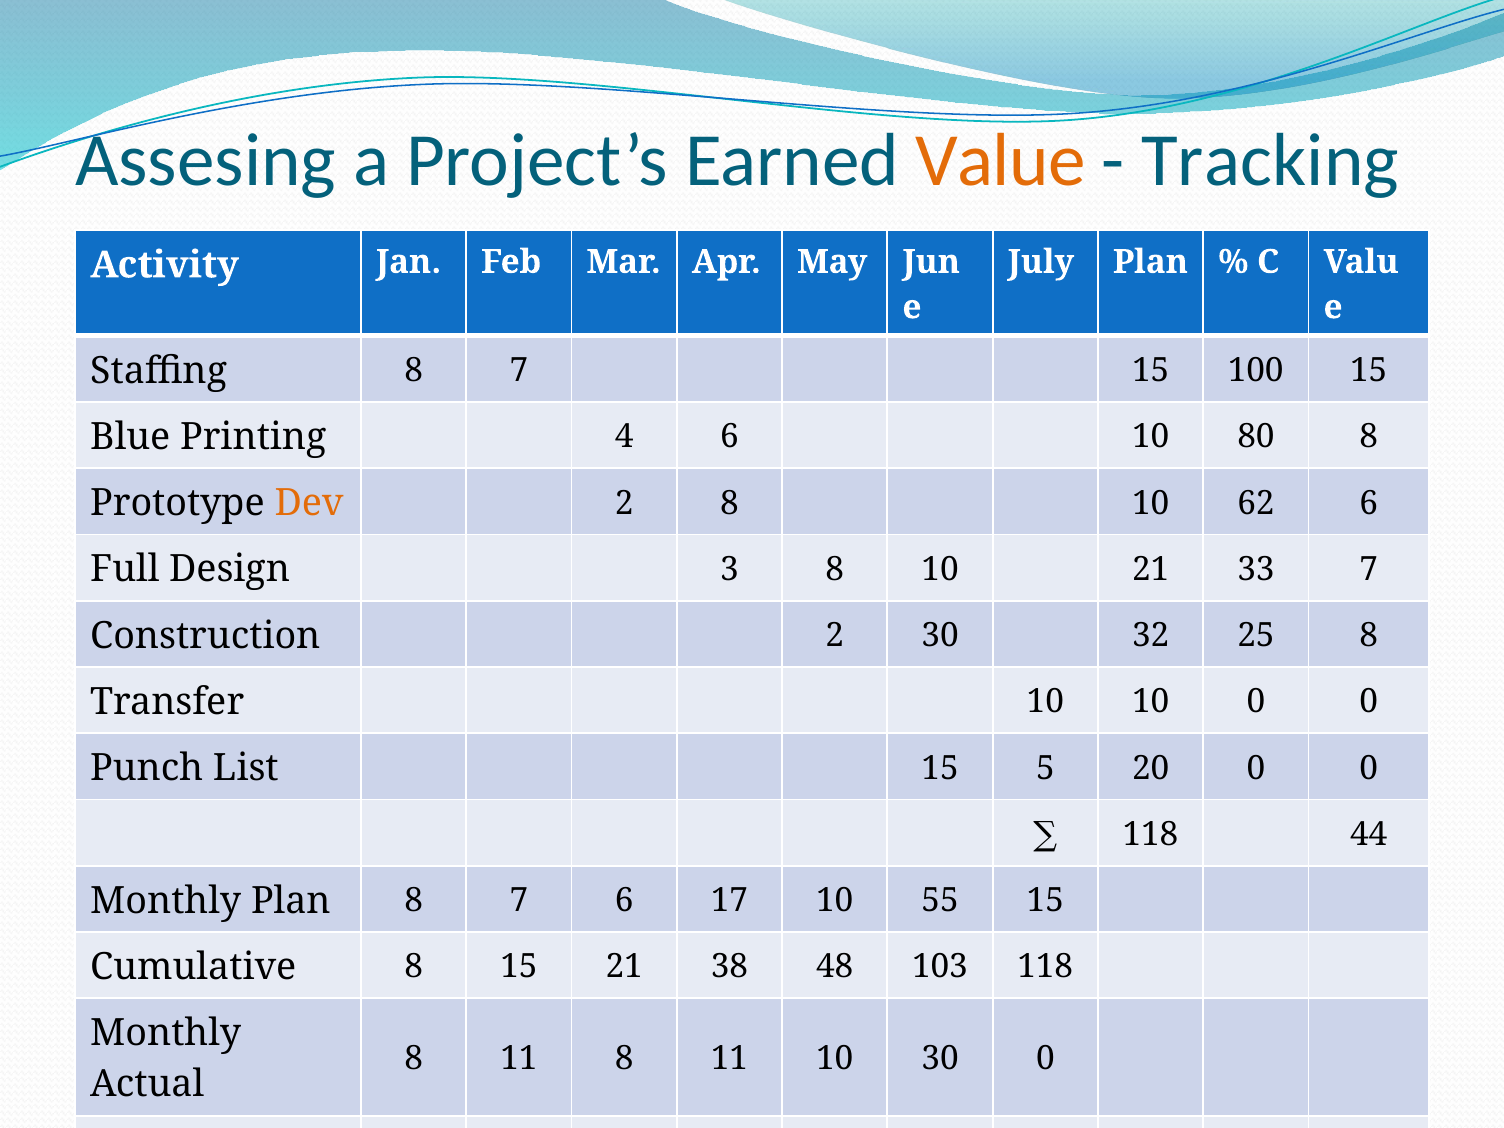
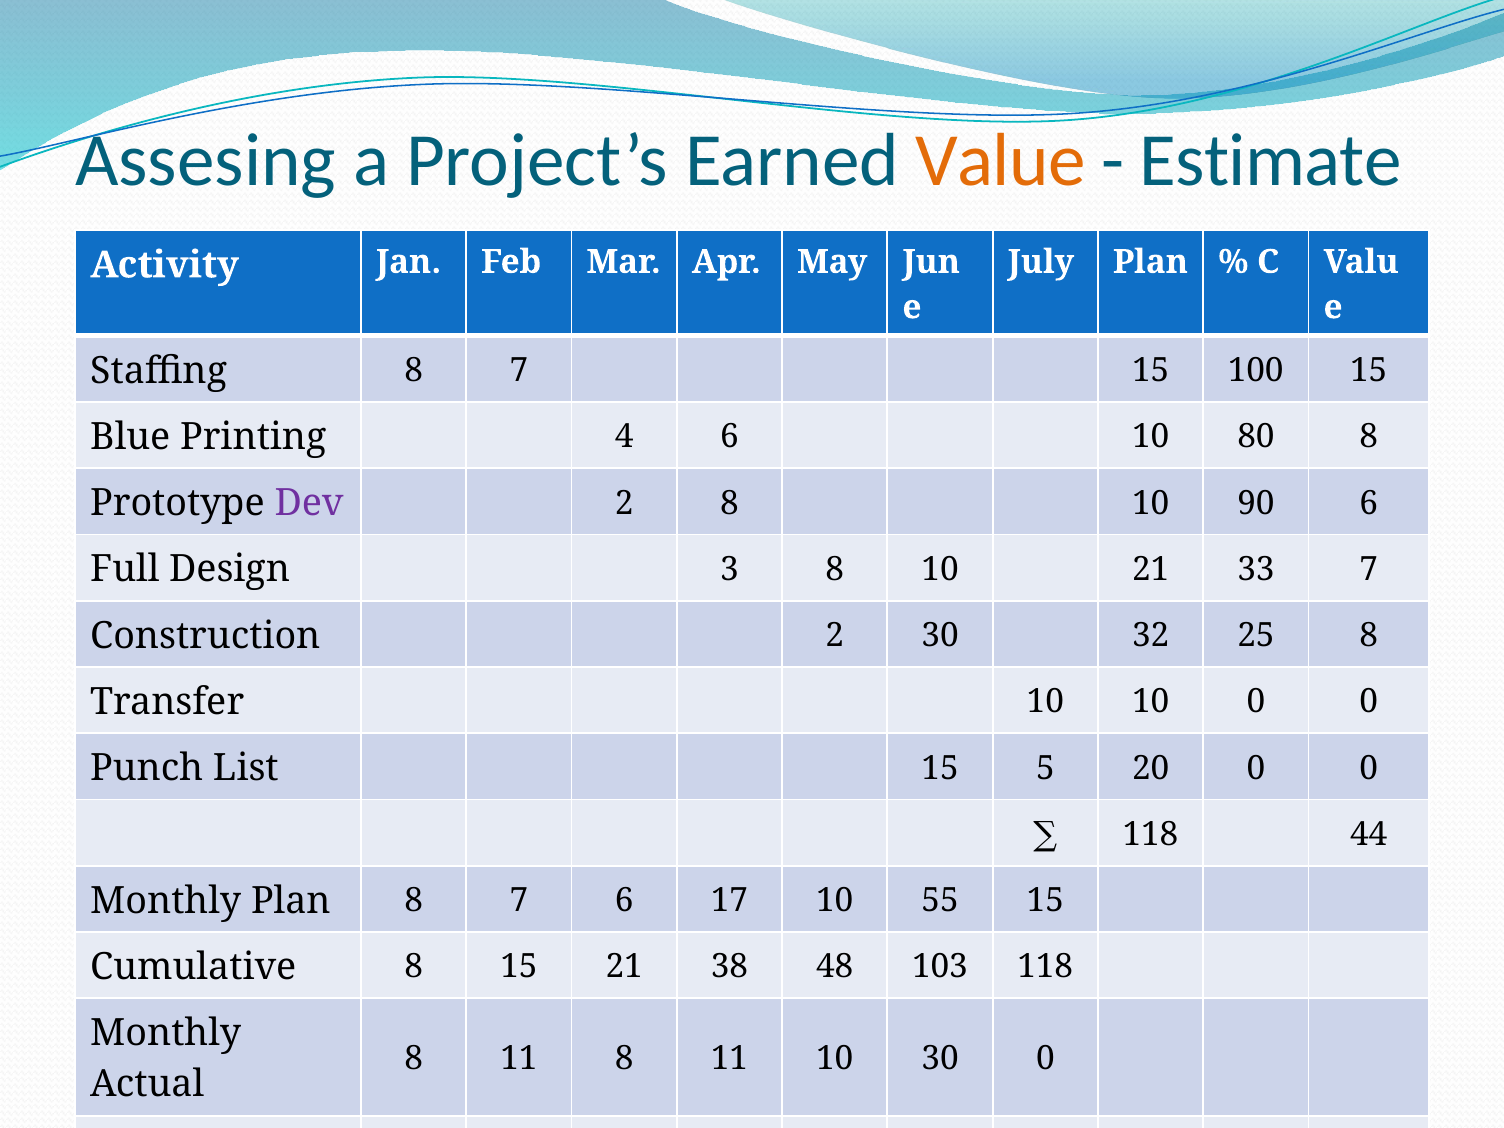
Tracking: Tracking -> Estimate
Dev colour: orange -> purple
62: 62 -> 90
